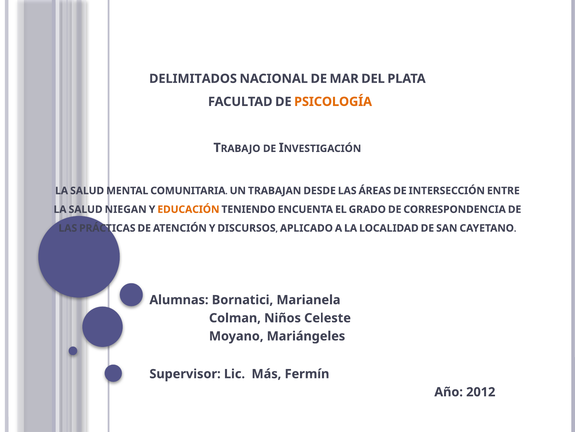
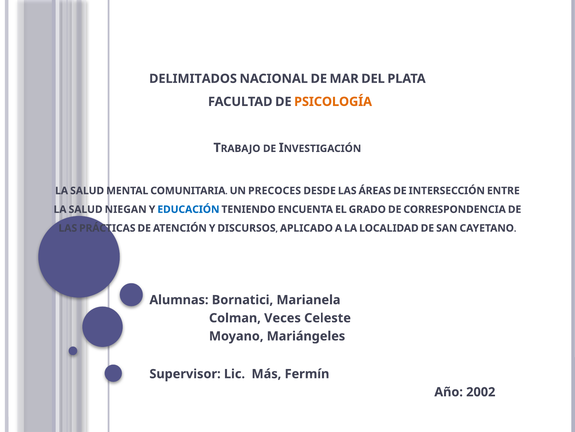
TRABAJAN: TRABAJAN -> PRECOCES
EDUCACIÓN colour: orange -> blue
Niños: Niños -> Veces
2012: 2012 -> 2002
